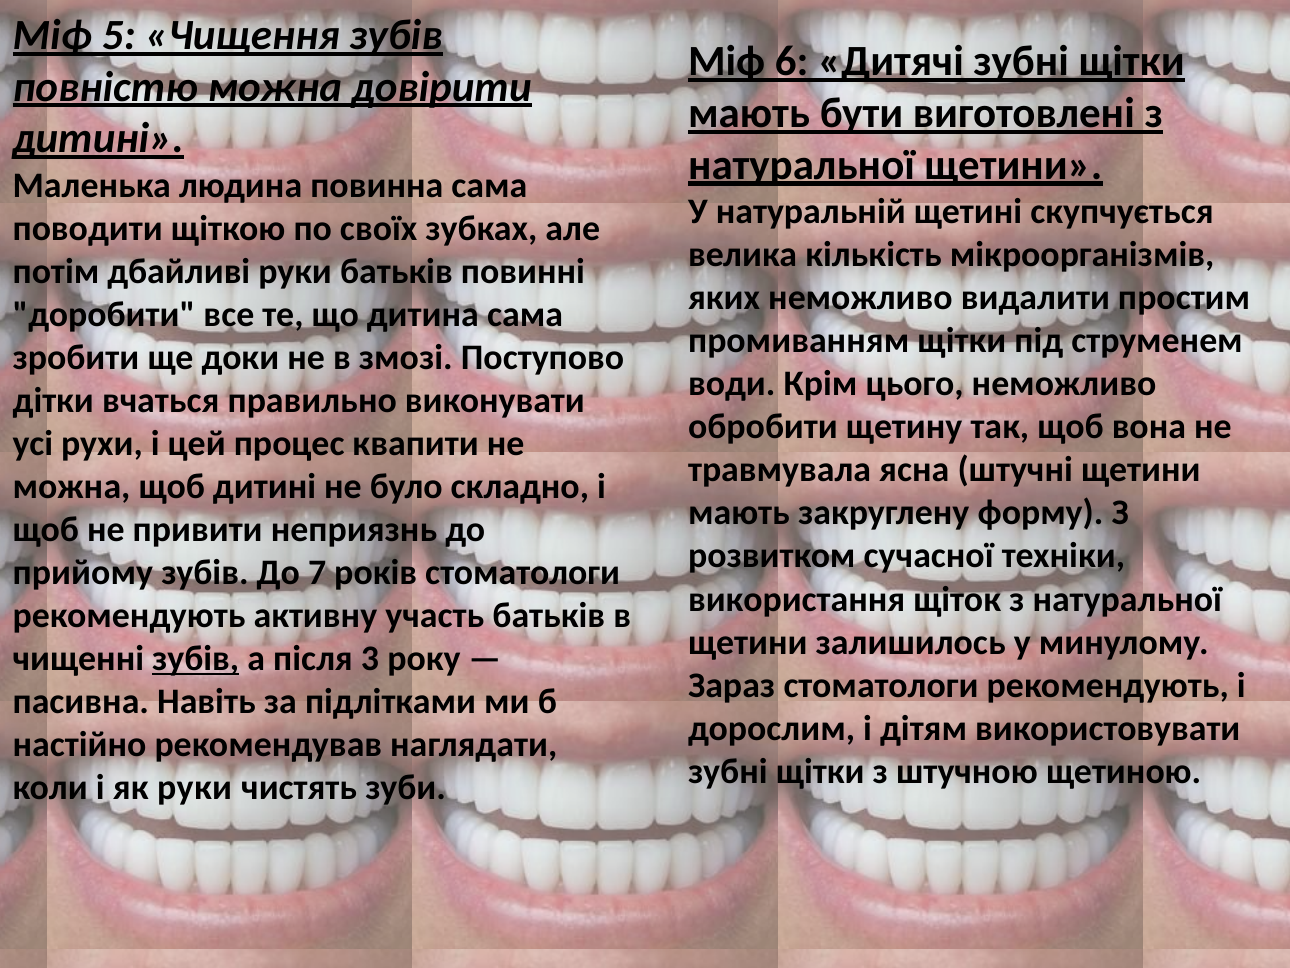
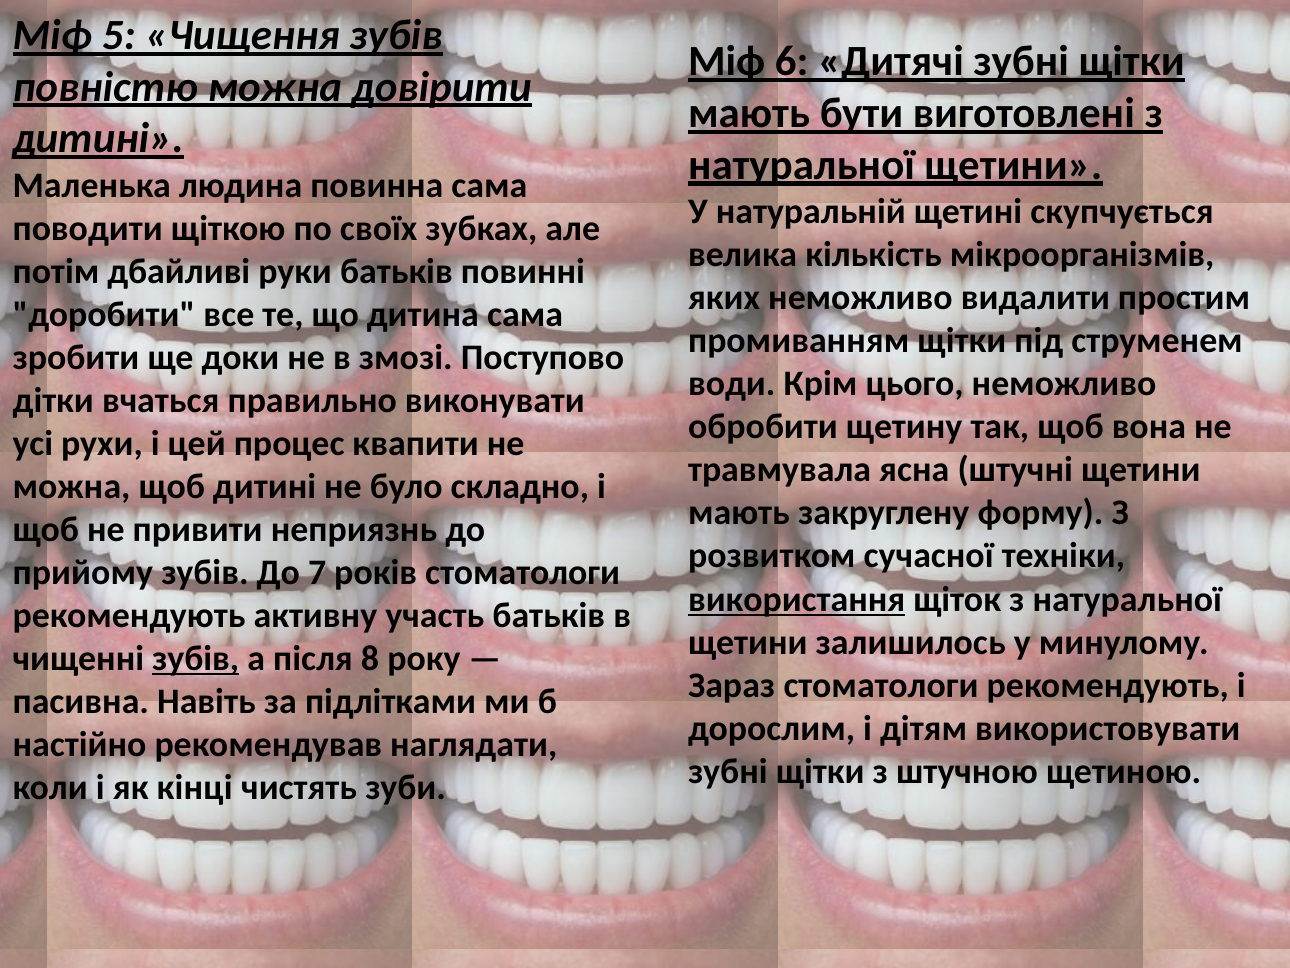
використання underline: none -> present
3: 3 -> 8
як руки: руки -> кінці
